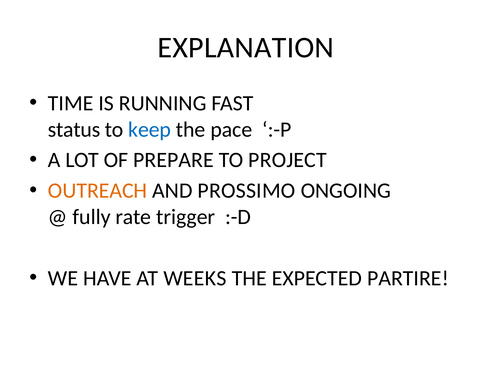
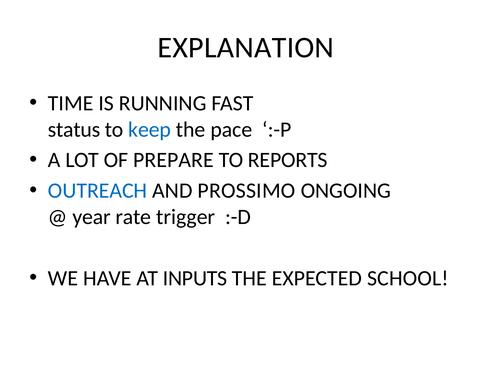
PROJECT: PROJECT -> REPORTS
OUTREACH colour: orange -> blue
fully: fully -> year
WEEKS: WEEKS -> INPUTS
PARTIRE: PARTIRE -> SCHOOL
